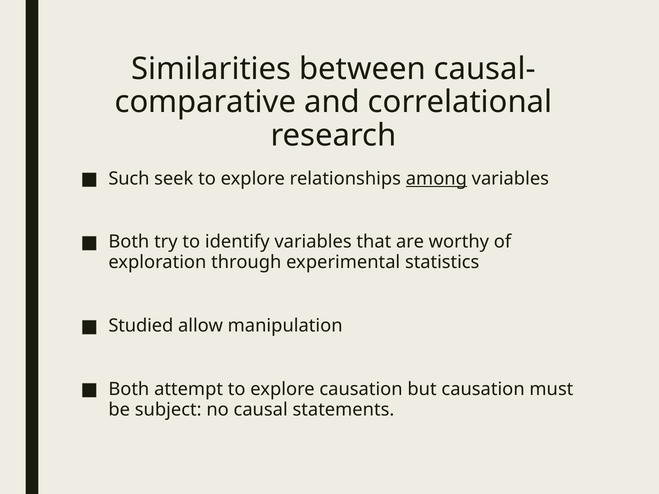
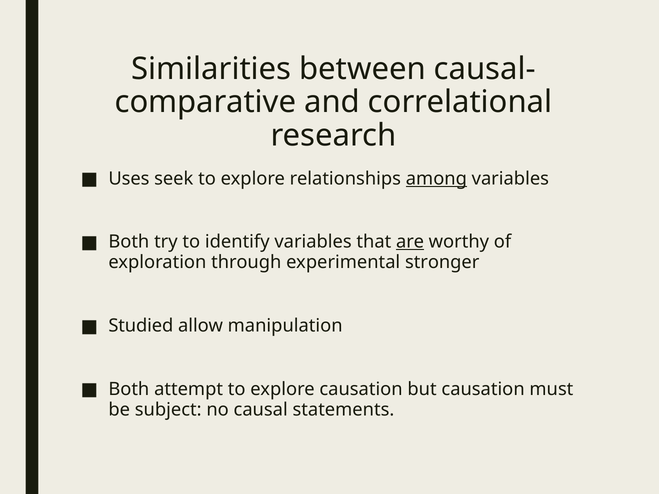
Such: Such -> Uses
are underline: none -> present
statistics: statistics -> stronger
